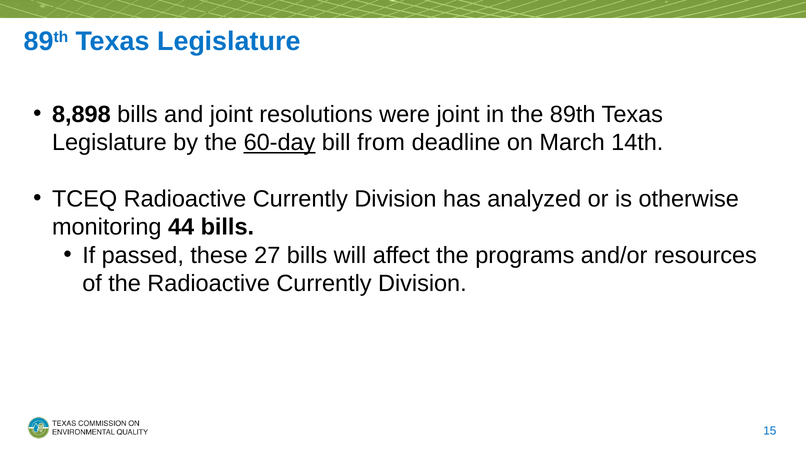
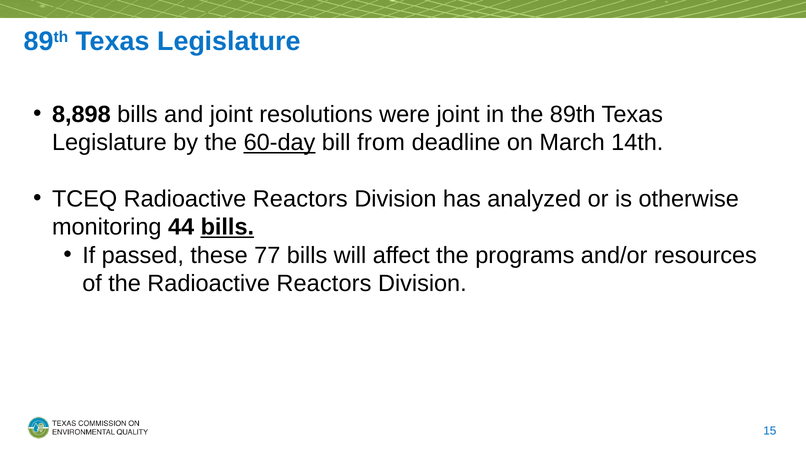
TCEQ Radioactive Currently: Currently -> Reactors
bills at (227, 227) underline: none -> present
27: 27 -> 77
the Radioactive Currently: Currently -> Reactors
